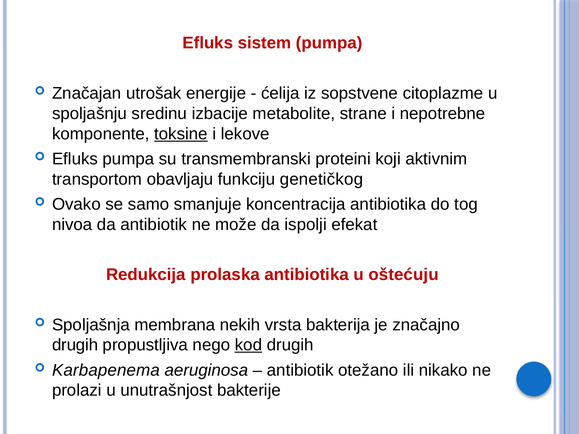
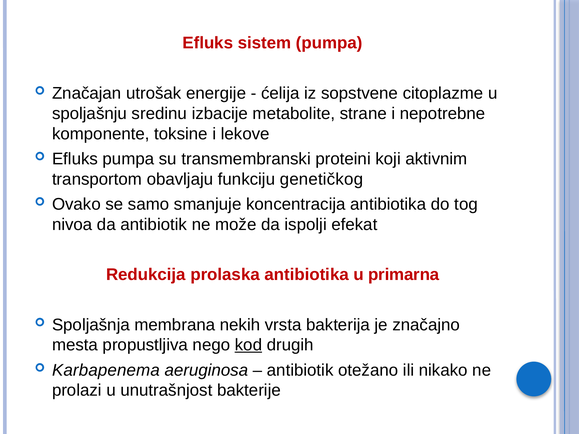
toksine underline: present -> none
oštećuju: oštećuju -> primarna
drugih at (75, 345): drugih -> mesta
